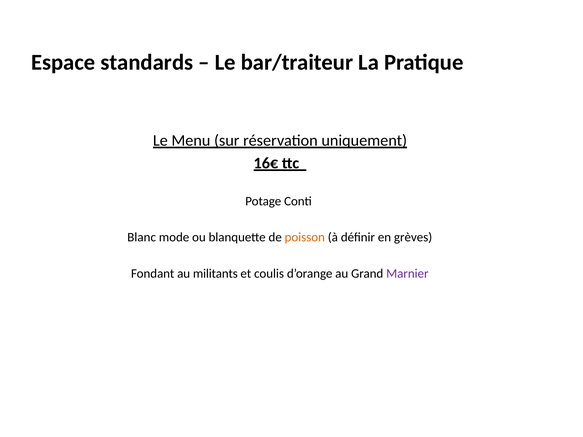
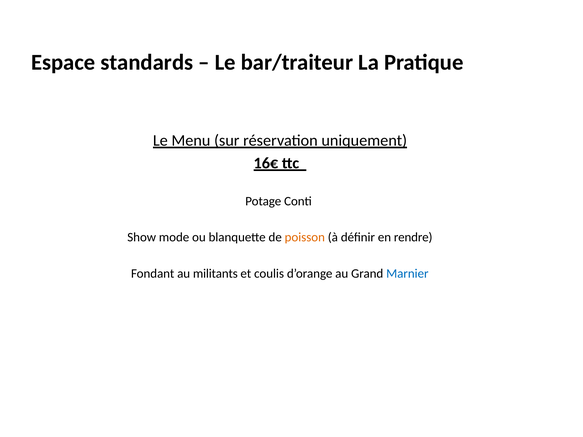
Blanc: Blanc -> Show
grèves: grèves -> rendre
Marnier colour: purple -> blue
